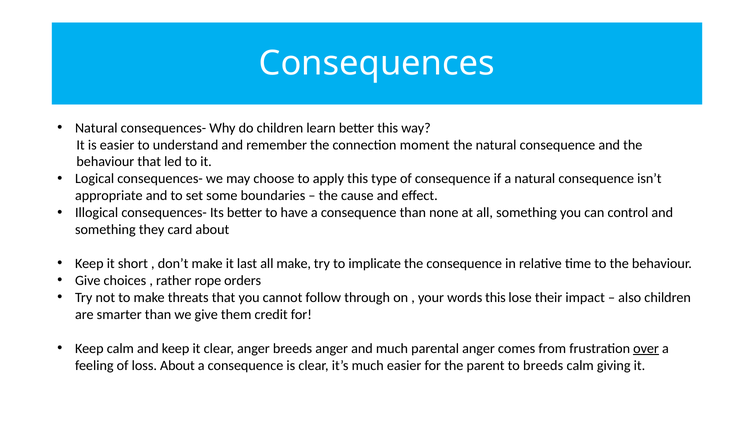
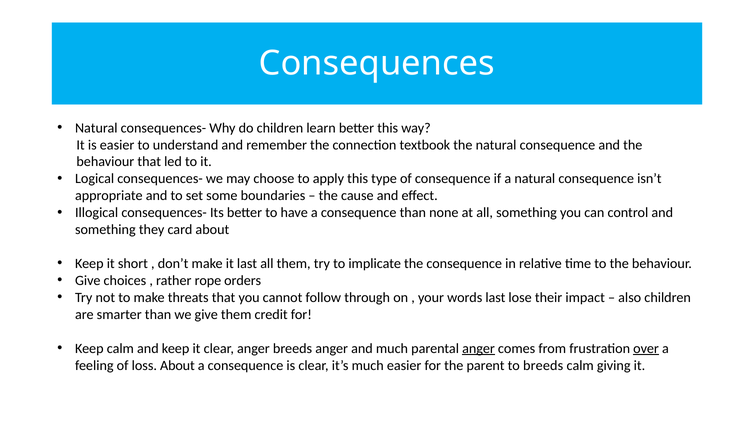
moment: moment -> textbook
all make: make -> them
words this: this -> last
anger at (479, 348) underline: none -> present
